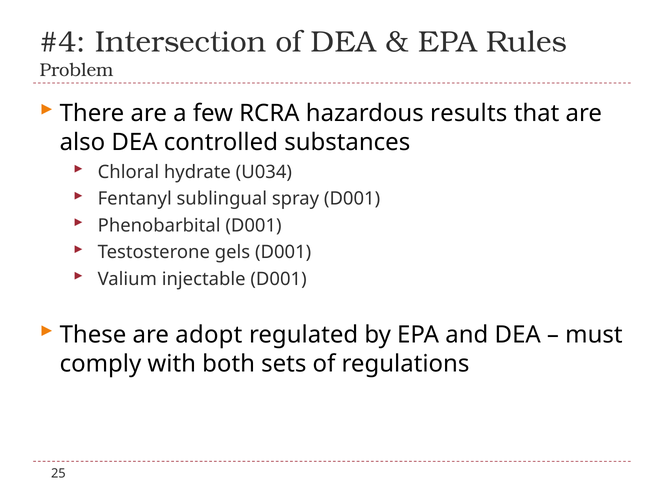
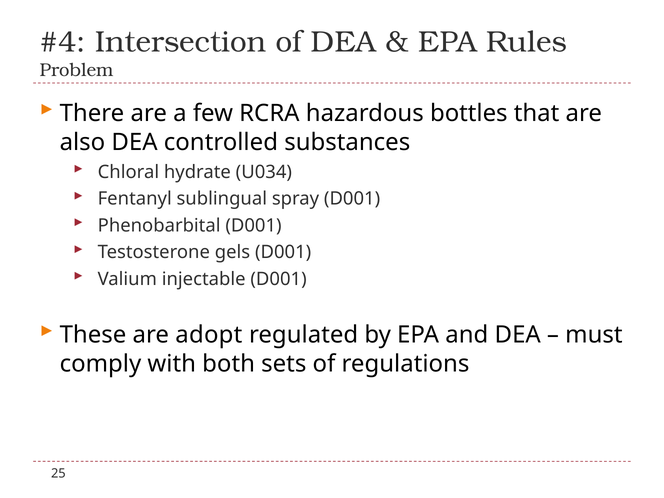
results: results -> bottles
